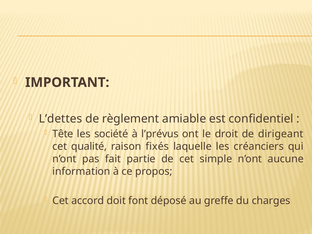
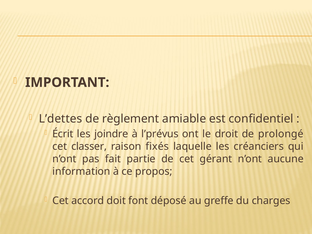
Tête: Tête -> Écrit
société: société -> joindre
dirigeant: dirigeant -> prolongé
qualité: qualité -> classer
simple: simple -> gérant
